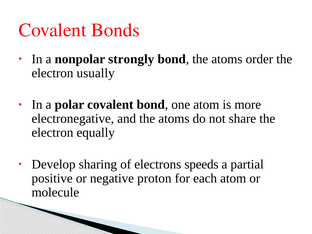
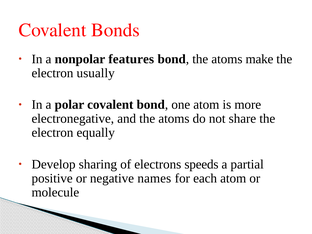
strongly: strongly -> features
order: order -> make
proton: proton -> names
